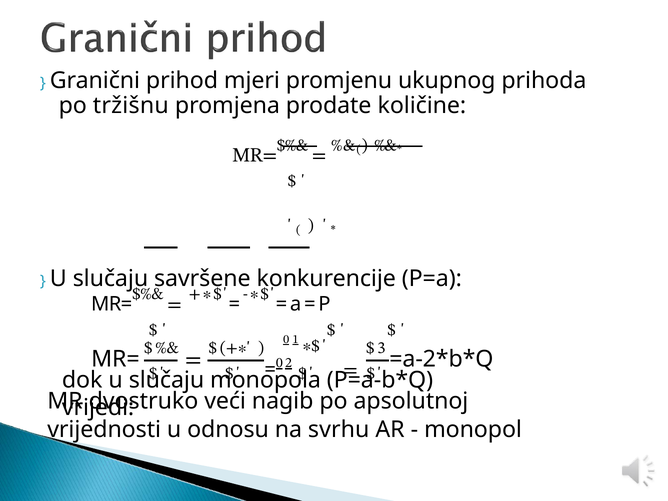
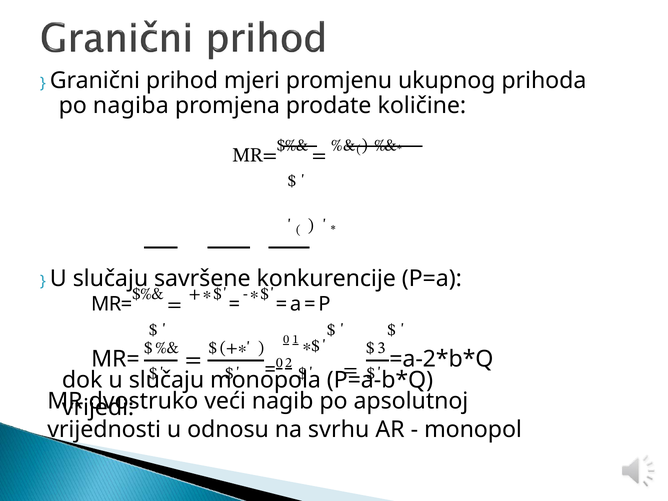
tržišnu: tržišnu -> nagiba
